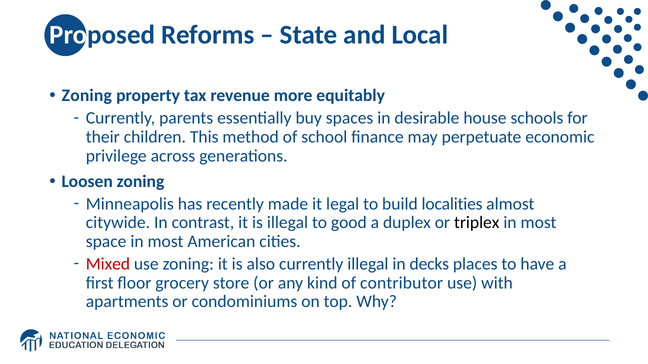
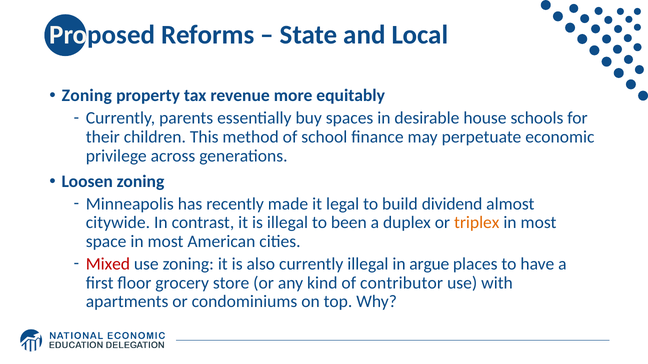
localities: localities -> dividend
good: good -> been
triplex colour: black -> orange
decks: decks -> argue
